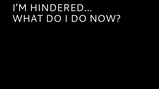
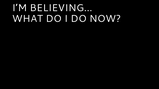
HINDERED…: HINDERED… -> BELIEVING…
